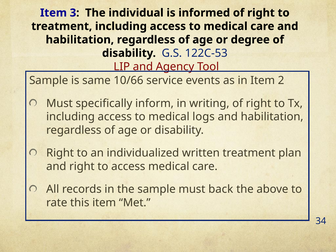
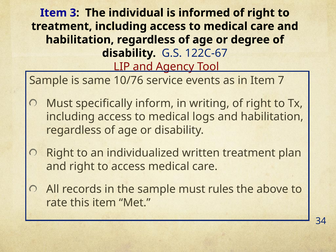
122C-53: 122C-53 -> 122C-67
10/66: 10/66 -> 10/76
2: 2 -> 7
back: back -> rules
